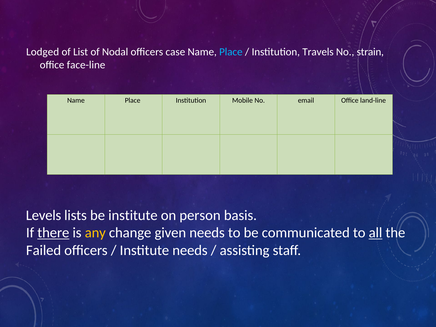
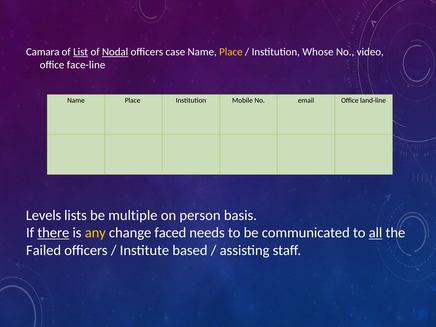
Lodged: Lodged -> Camara
List underline: none -> present
Nodal underline: none -> present
Place at (231, 52) colour: light blue -> yellow
Travels: Travels -> Whose
strain: strain -> video
be institute: institute -> multiple
given: given -> faced
Institute needs: needs -> based
